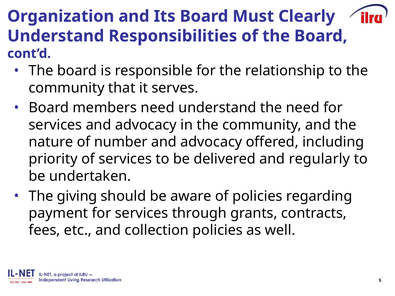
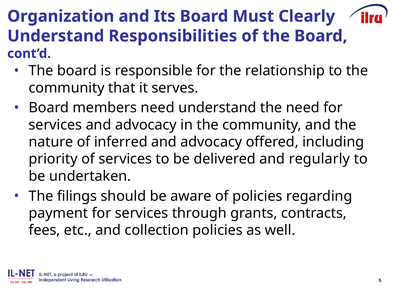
number: number -> inferred
giving: giving -> filings
